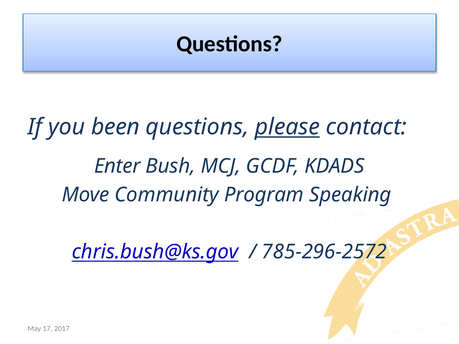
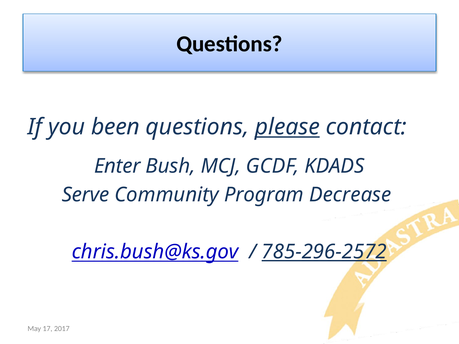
Move: Move -> Serve
Speaking: Speaking -> Decrease
785-296-2572 underline: none -> present
